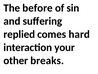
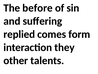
hard: hard -> form
your: your -> they
breaks: breaks -> talents
